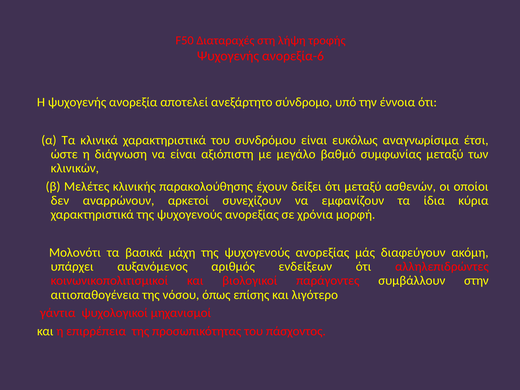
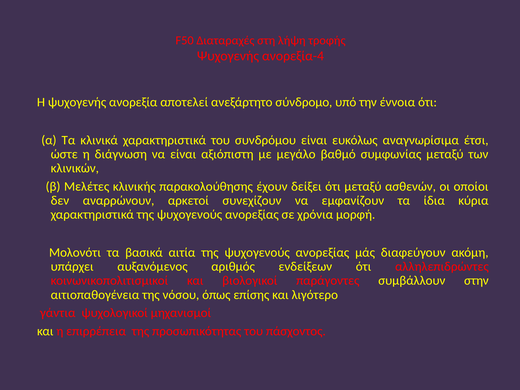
ανορεξία-6: ανορεξία-6 -> ανορεξία-4
μάχη: μάχη -> αιτία
